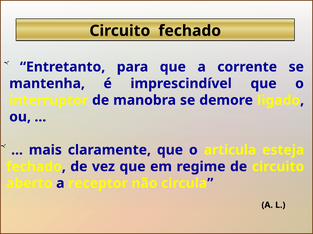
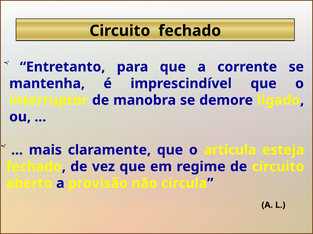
receptor: receptor -> provisão
